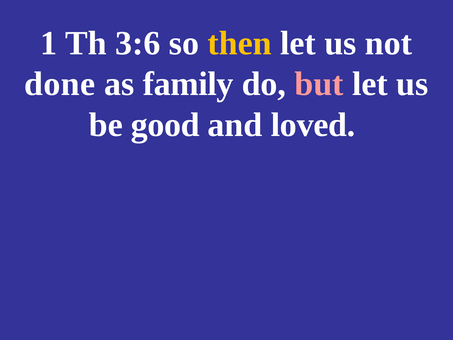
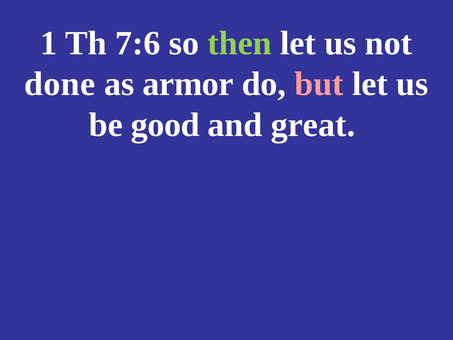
3:6: 3:6 -> 7:6
then colour: yellow -> light green
family: family -> armor
loved: loved -> great
